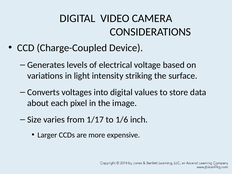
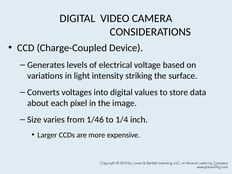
1/17: 1/17 -> 1/46
1/6: 1/6 -> 1/4
